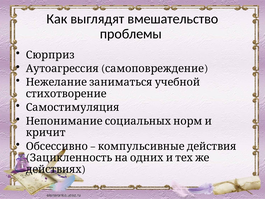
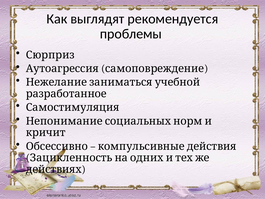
вмешательство: вмешательство -> рекомендуется
стихотворение: стихотворение -> разработанное
